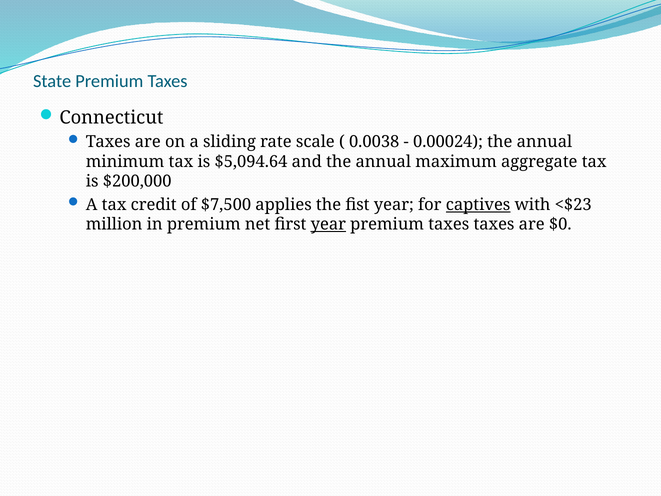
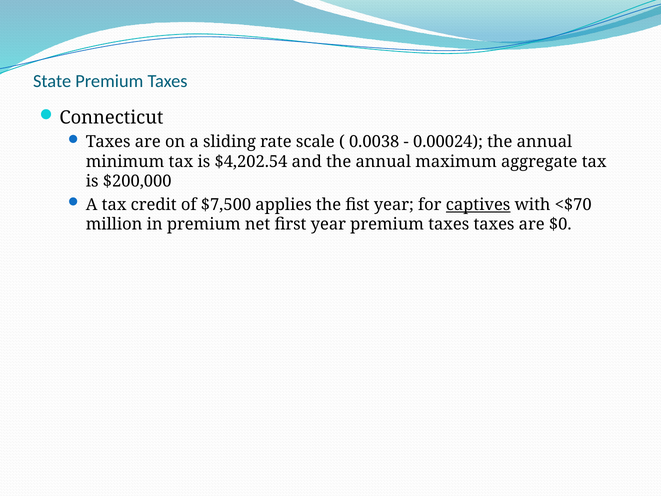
$5,094.64: $5,094.64 -> $4,202.54
<$23: <$23 -> <$70
year at (328, 224) underline: present -> none
